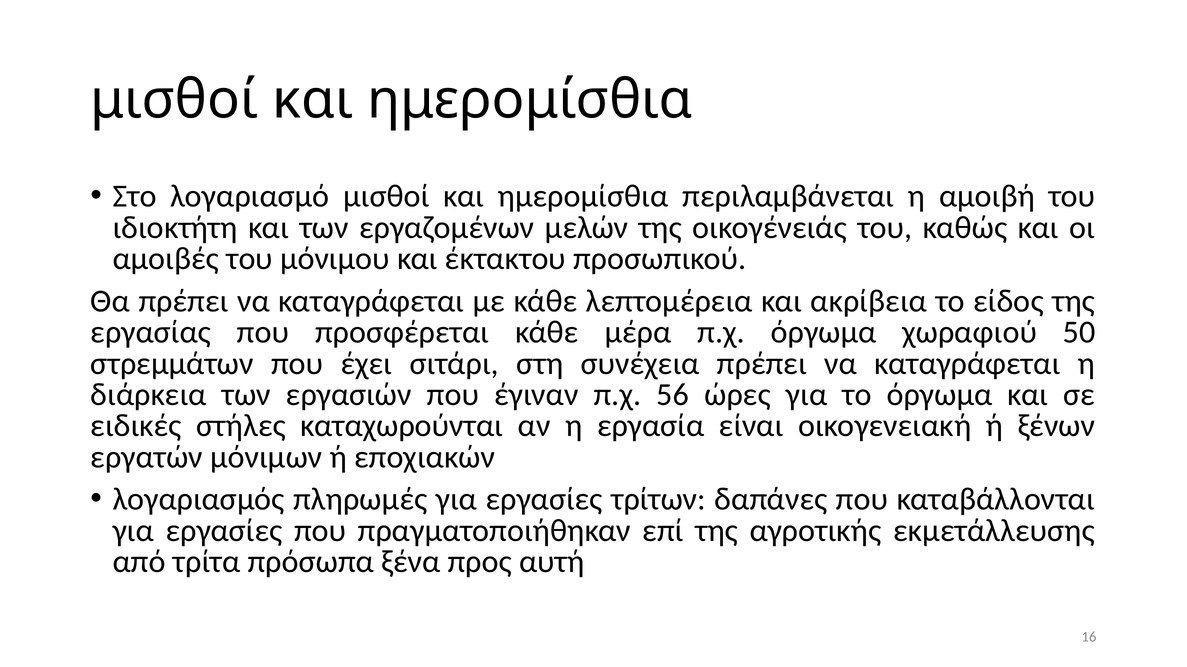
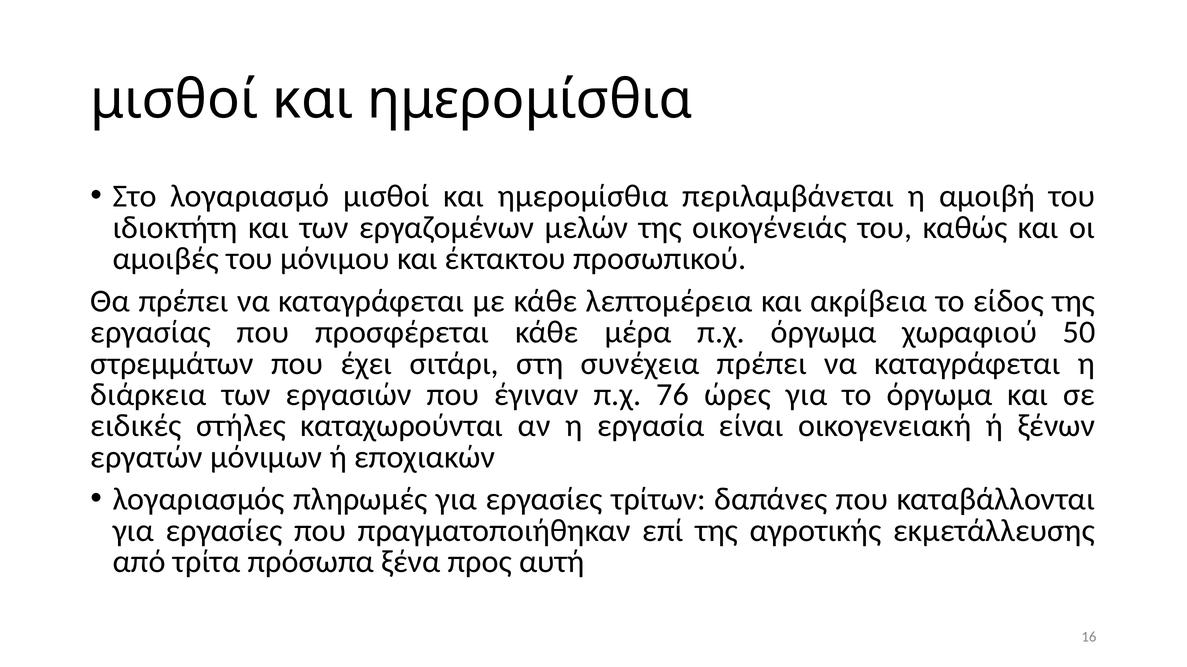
56: 56 -> 76
